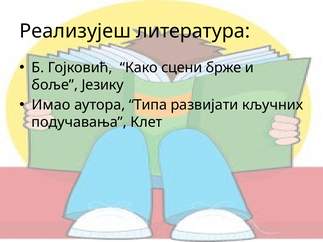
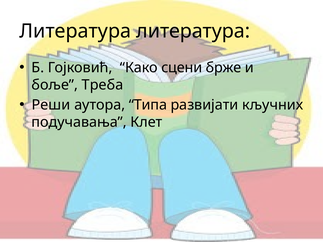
Реализујеш at (75, 31): Реализујеш -> Литература
Језику: Језику -> Треба
Имао: Имао -> Реши
